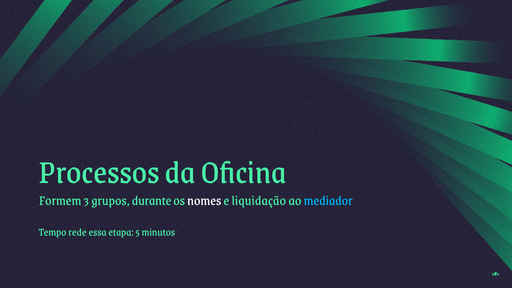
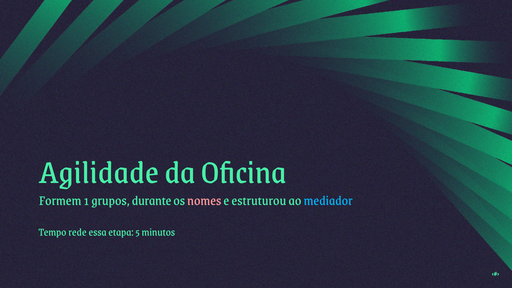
Processos: Processos -> Agilidade
3: 3 -> 1
nomes colour: white -> pink
liquidação: liquidação -> estruturou
